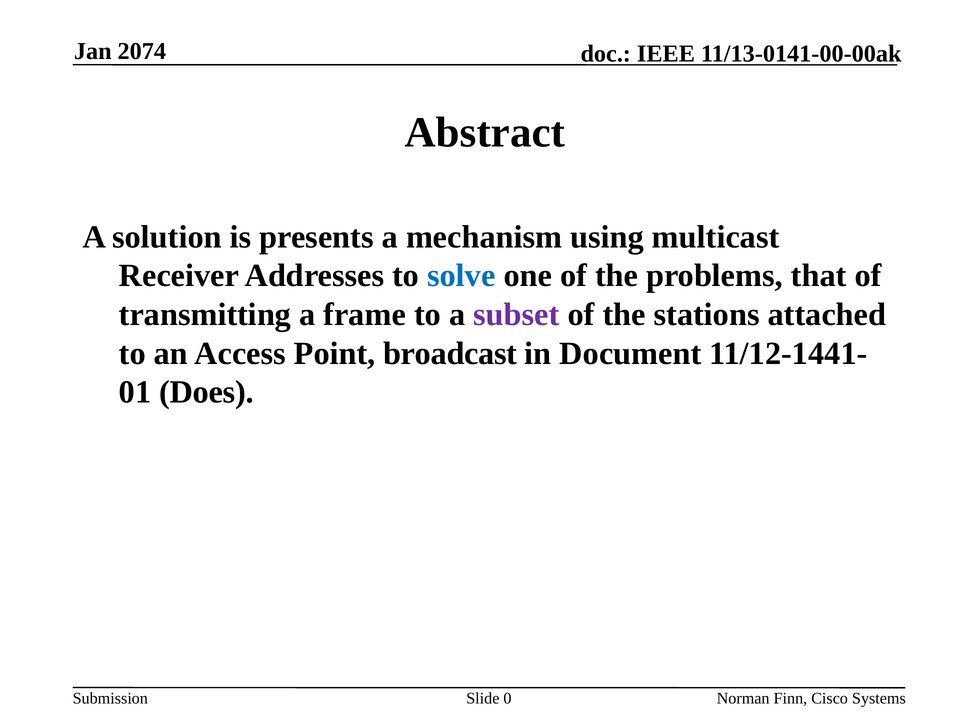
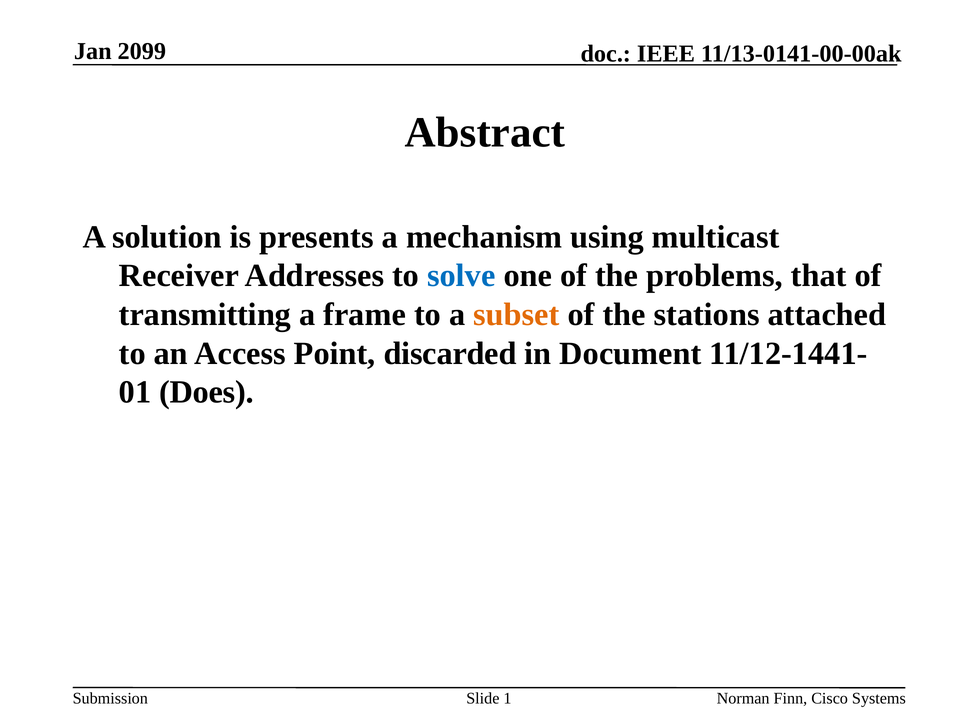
2074: 2074 -> 2099
subset colour: purple -> orange
broadcast: broadcast -> discarded
0: 0 -> 1
